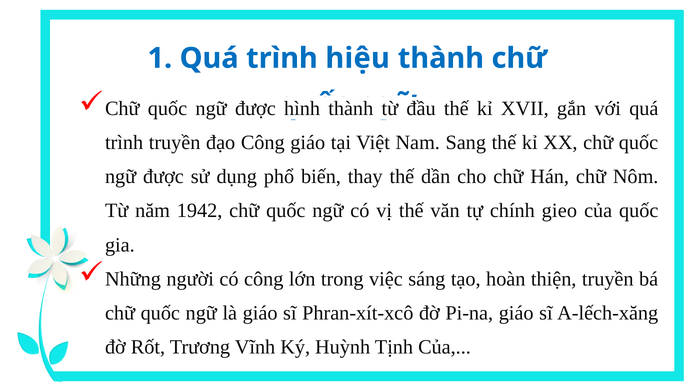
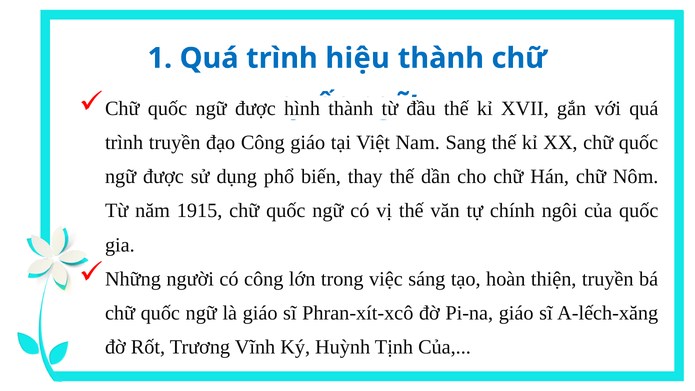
1942: 1942 -> 1915
gieo: gieo -> ngôi
